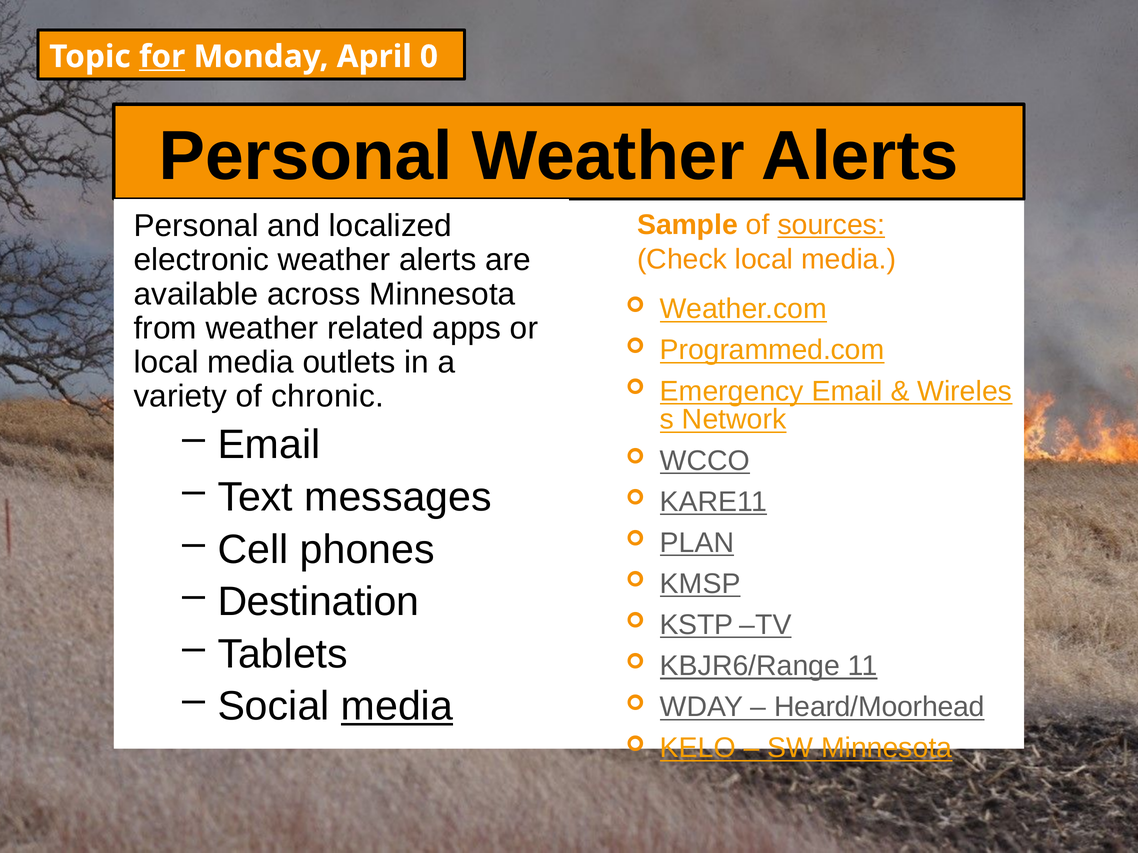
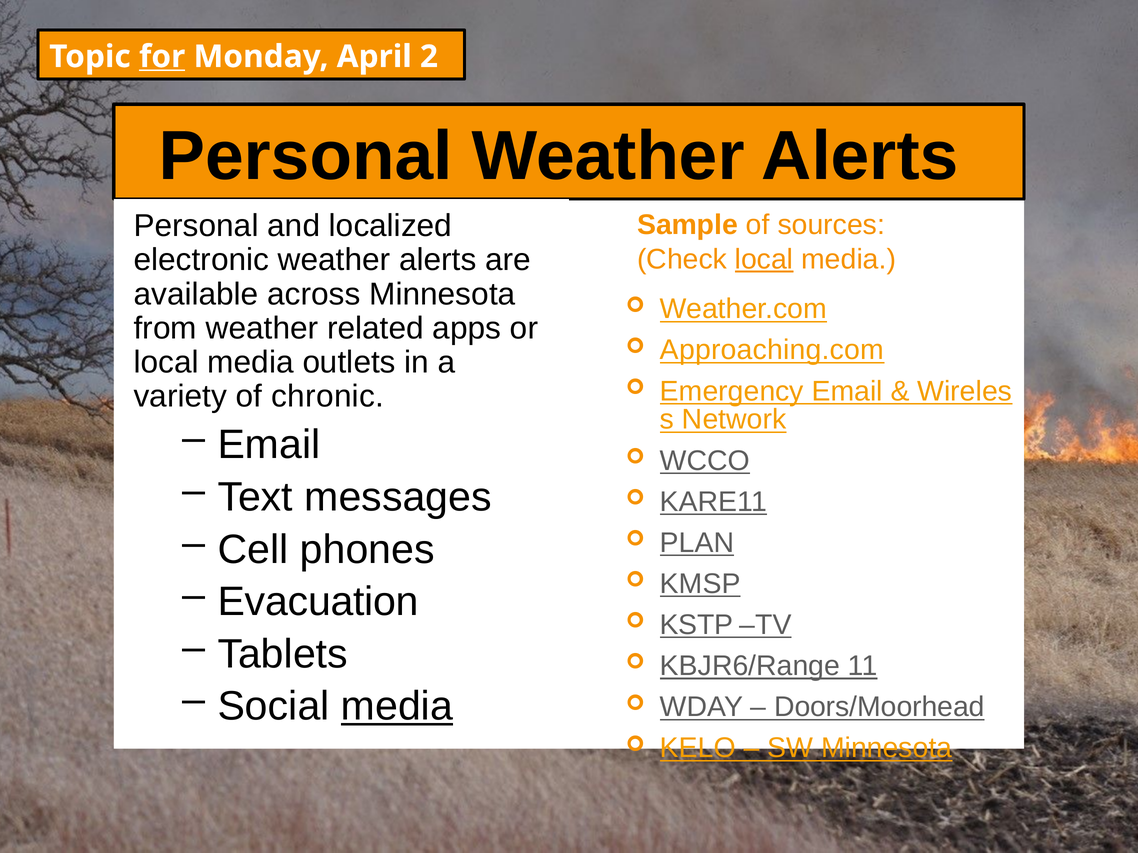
0: 0 -> 2
sources underline: present -> none
local at (764, 259) underline: none -> present
Programmed.com: Programmed.com -> Approaching.com
Destination: Destination -> Evacuation
Heard/Moorhead: Heard/Moorhead -> Doors/Moorhead
